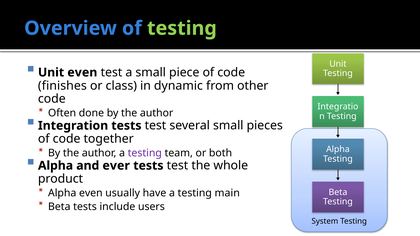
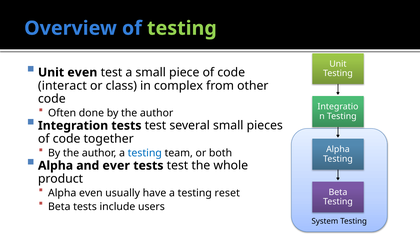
finishes: finishes -> interact
dynamic: dynamic -> complex
testing at (145, 153) colour: purple -> blue
main: main -> reset
